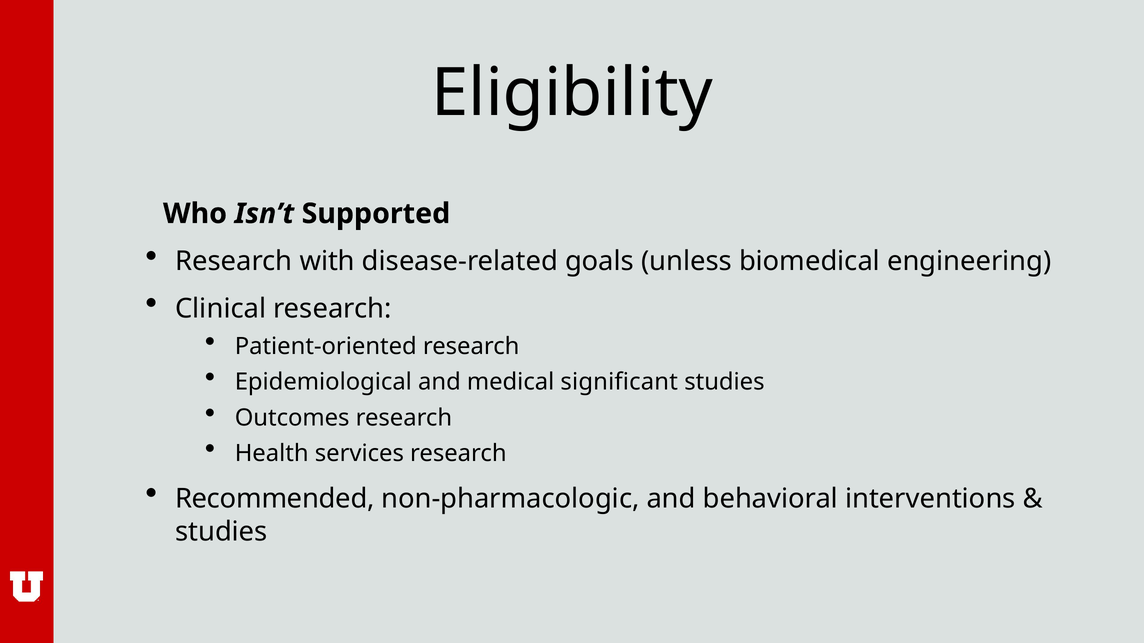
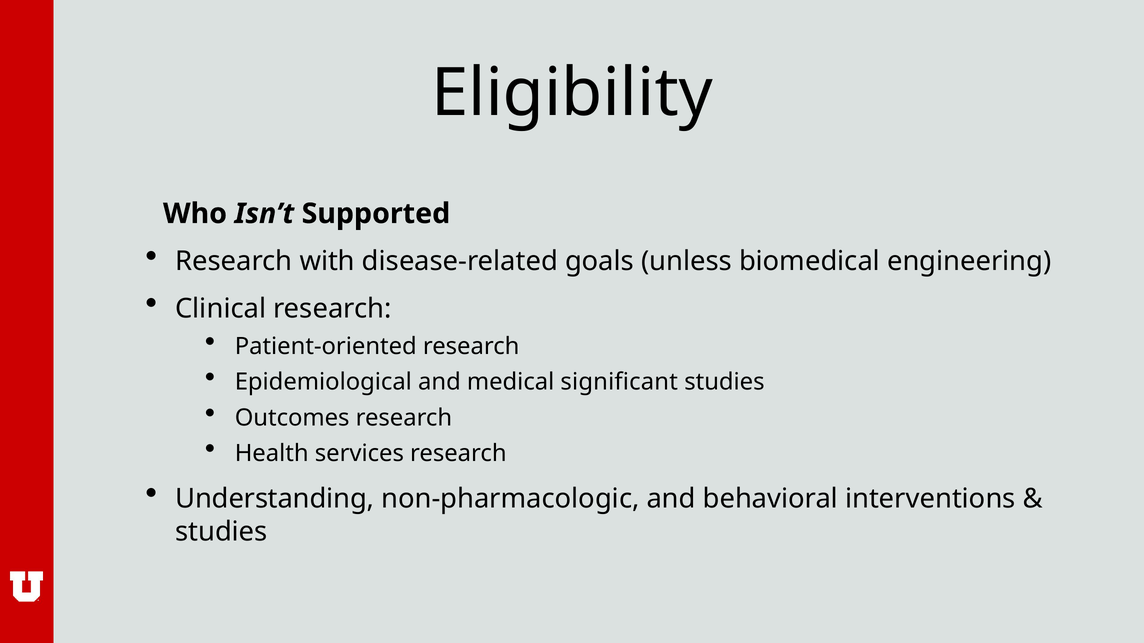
Recommended: Recommended -> Understanding
